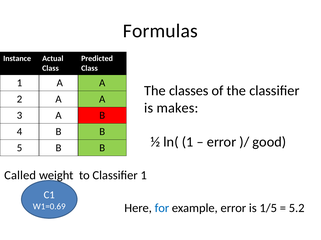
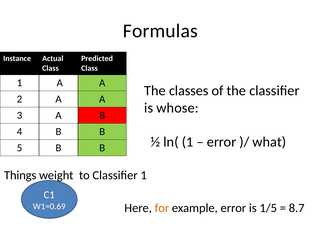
makes: makes -> whose
good: good -> what
Called: Called -> Things
for colour: blue -> orange
5.2: 5.2 -> 8.7
